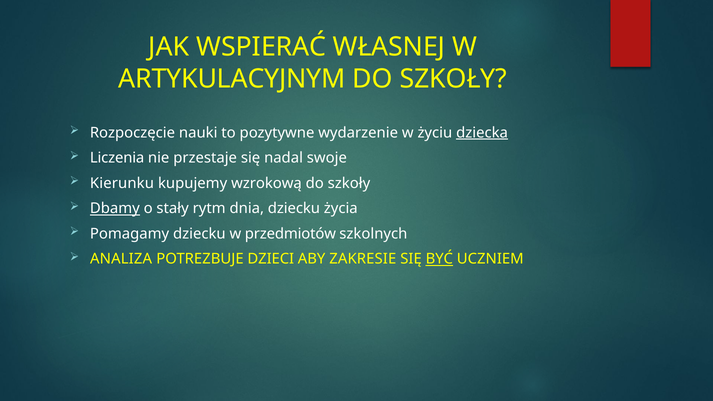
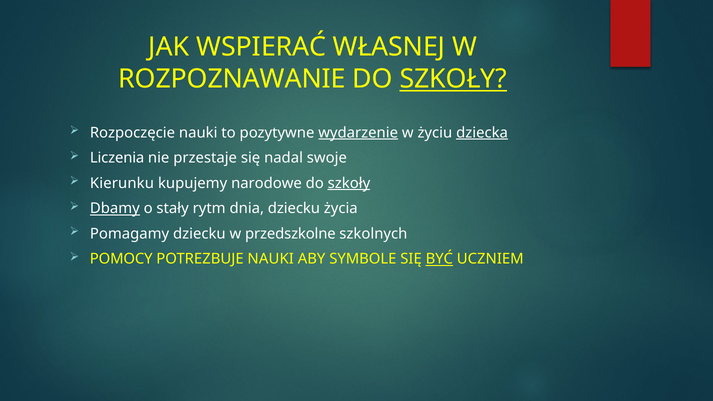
ARTYKULACYJNYM: ARTYKULACYJNYM -> ROZPOZNAWANIE
SZKOŁY at (453, 79) underline: none -> present
wydarzenie underline: none -> present
wzrokową: wzrokową -> narodowe
szkoły at (349, 183) underline: none -> present
przedmiotów: przedmiotów -> przedszkolne
ANALIZA: ANALIZA -> POMOCY
POTREZBUJE DZIECI: DZIECI -> NAUKI
ZAKRESIE: ZAKRESIE -> SYMBOLE
